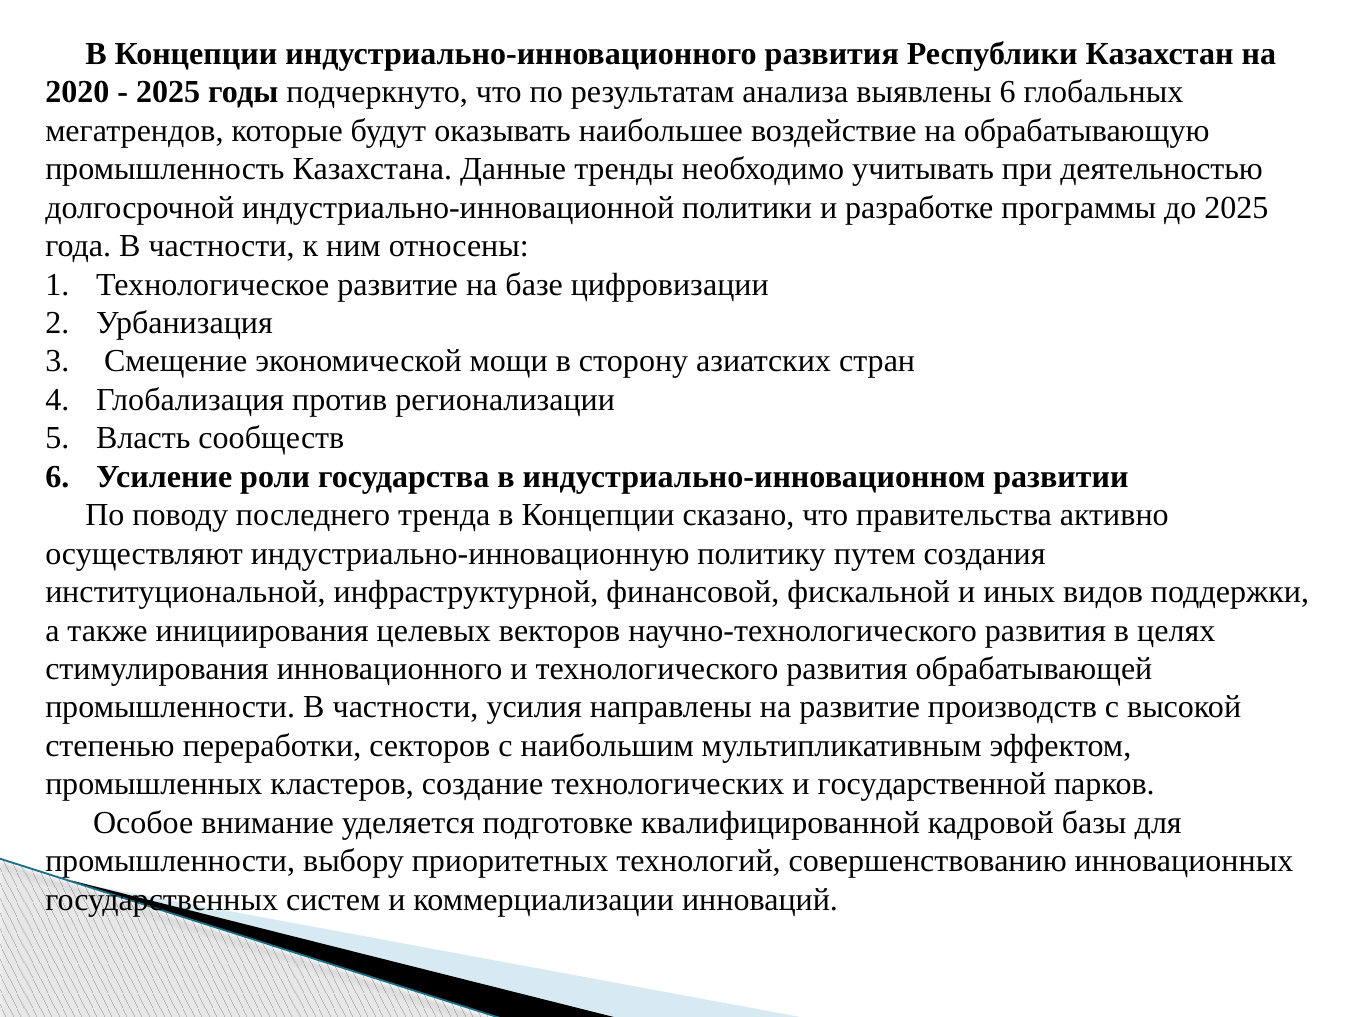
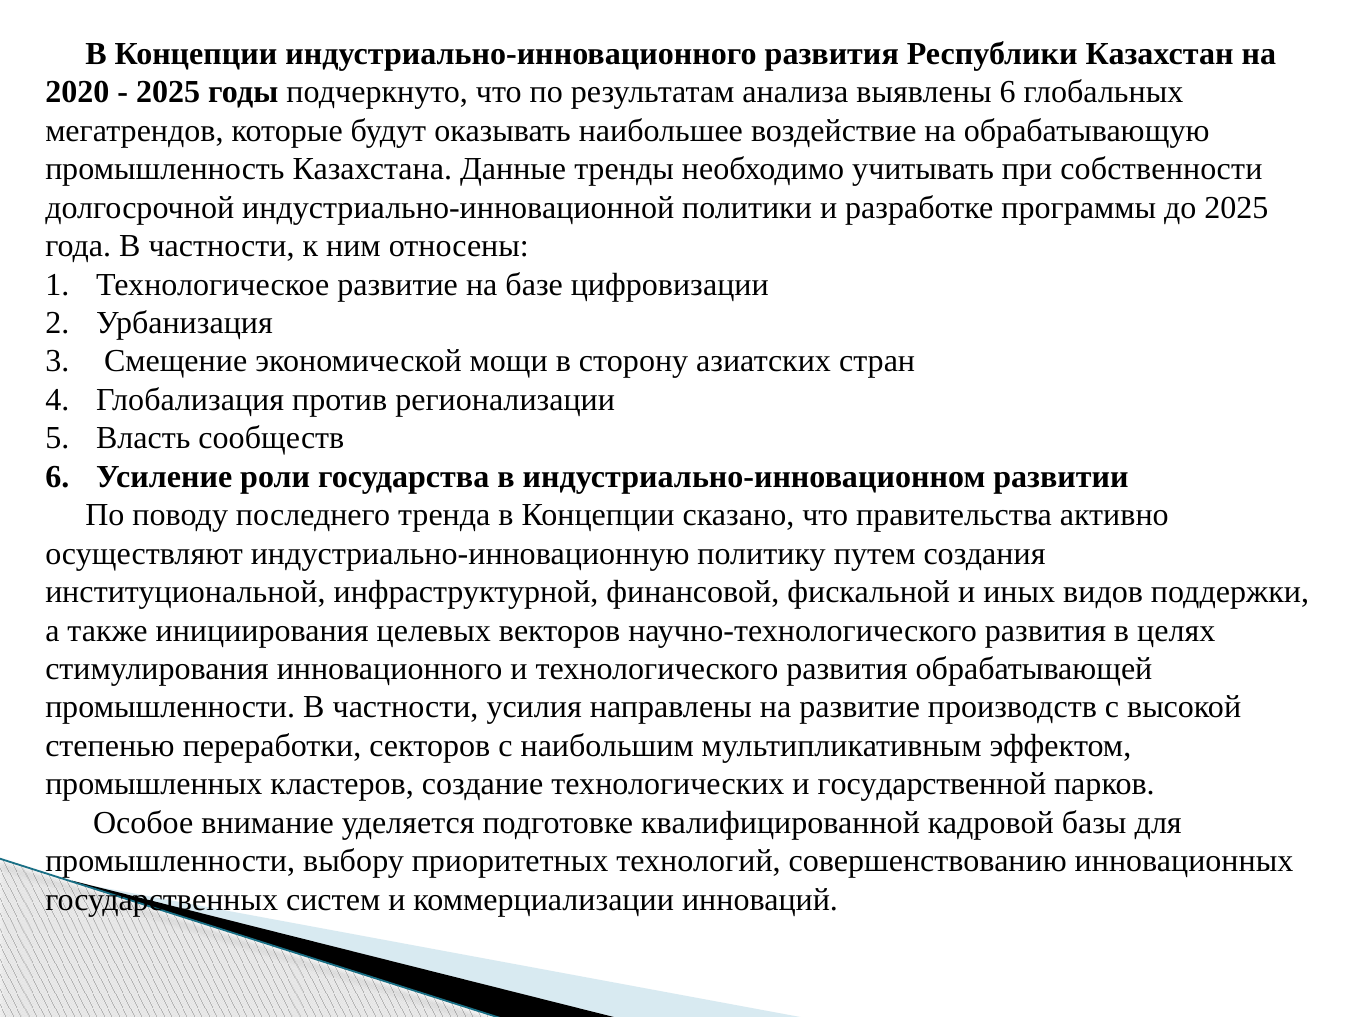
деятельностью: деятельностью -> собственности
